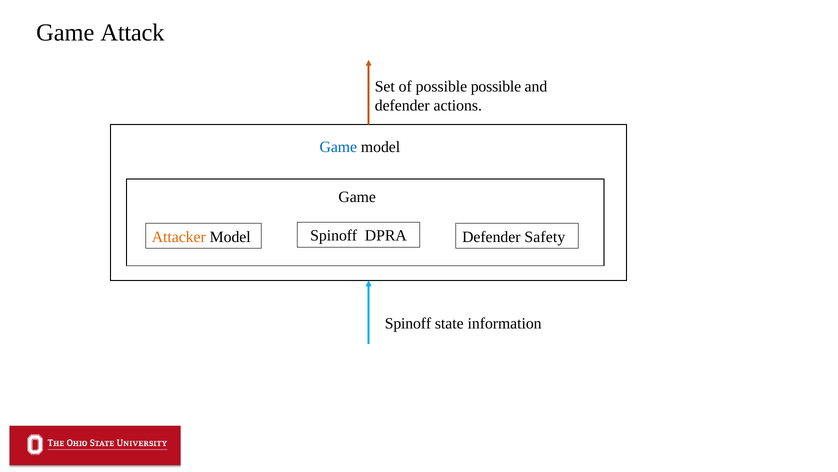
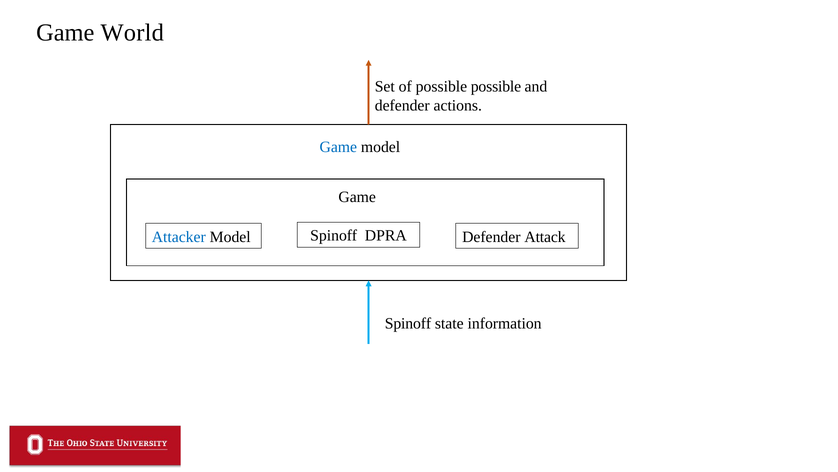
Attack: Attack -> World
Attacker colour: orange -> blue
Safety: Safety -> Attack
